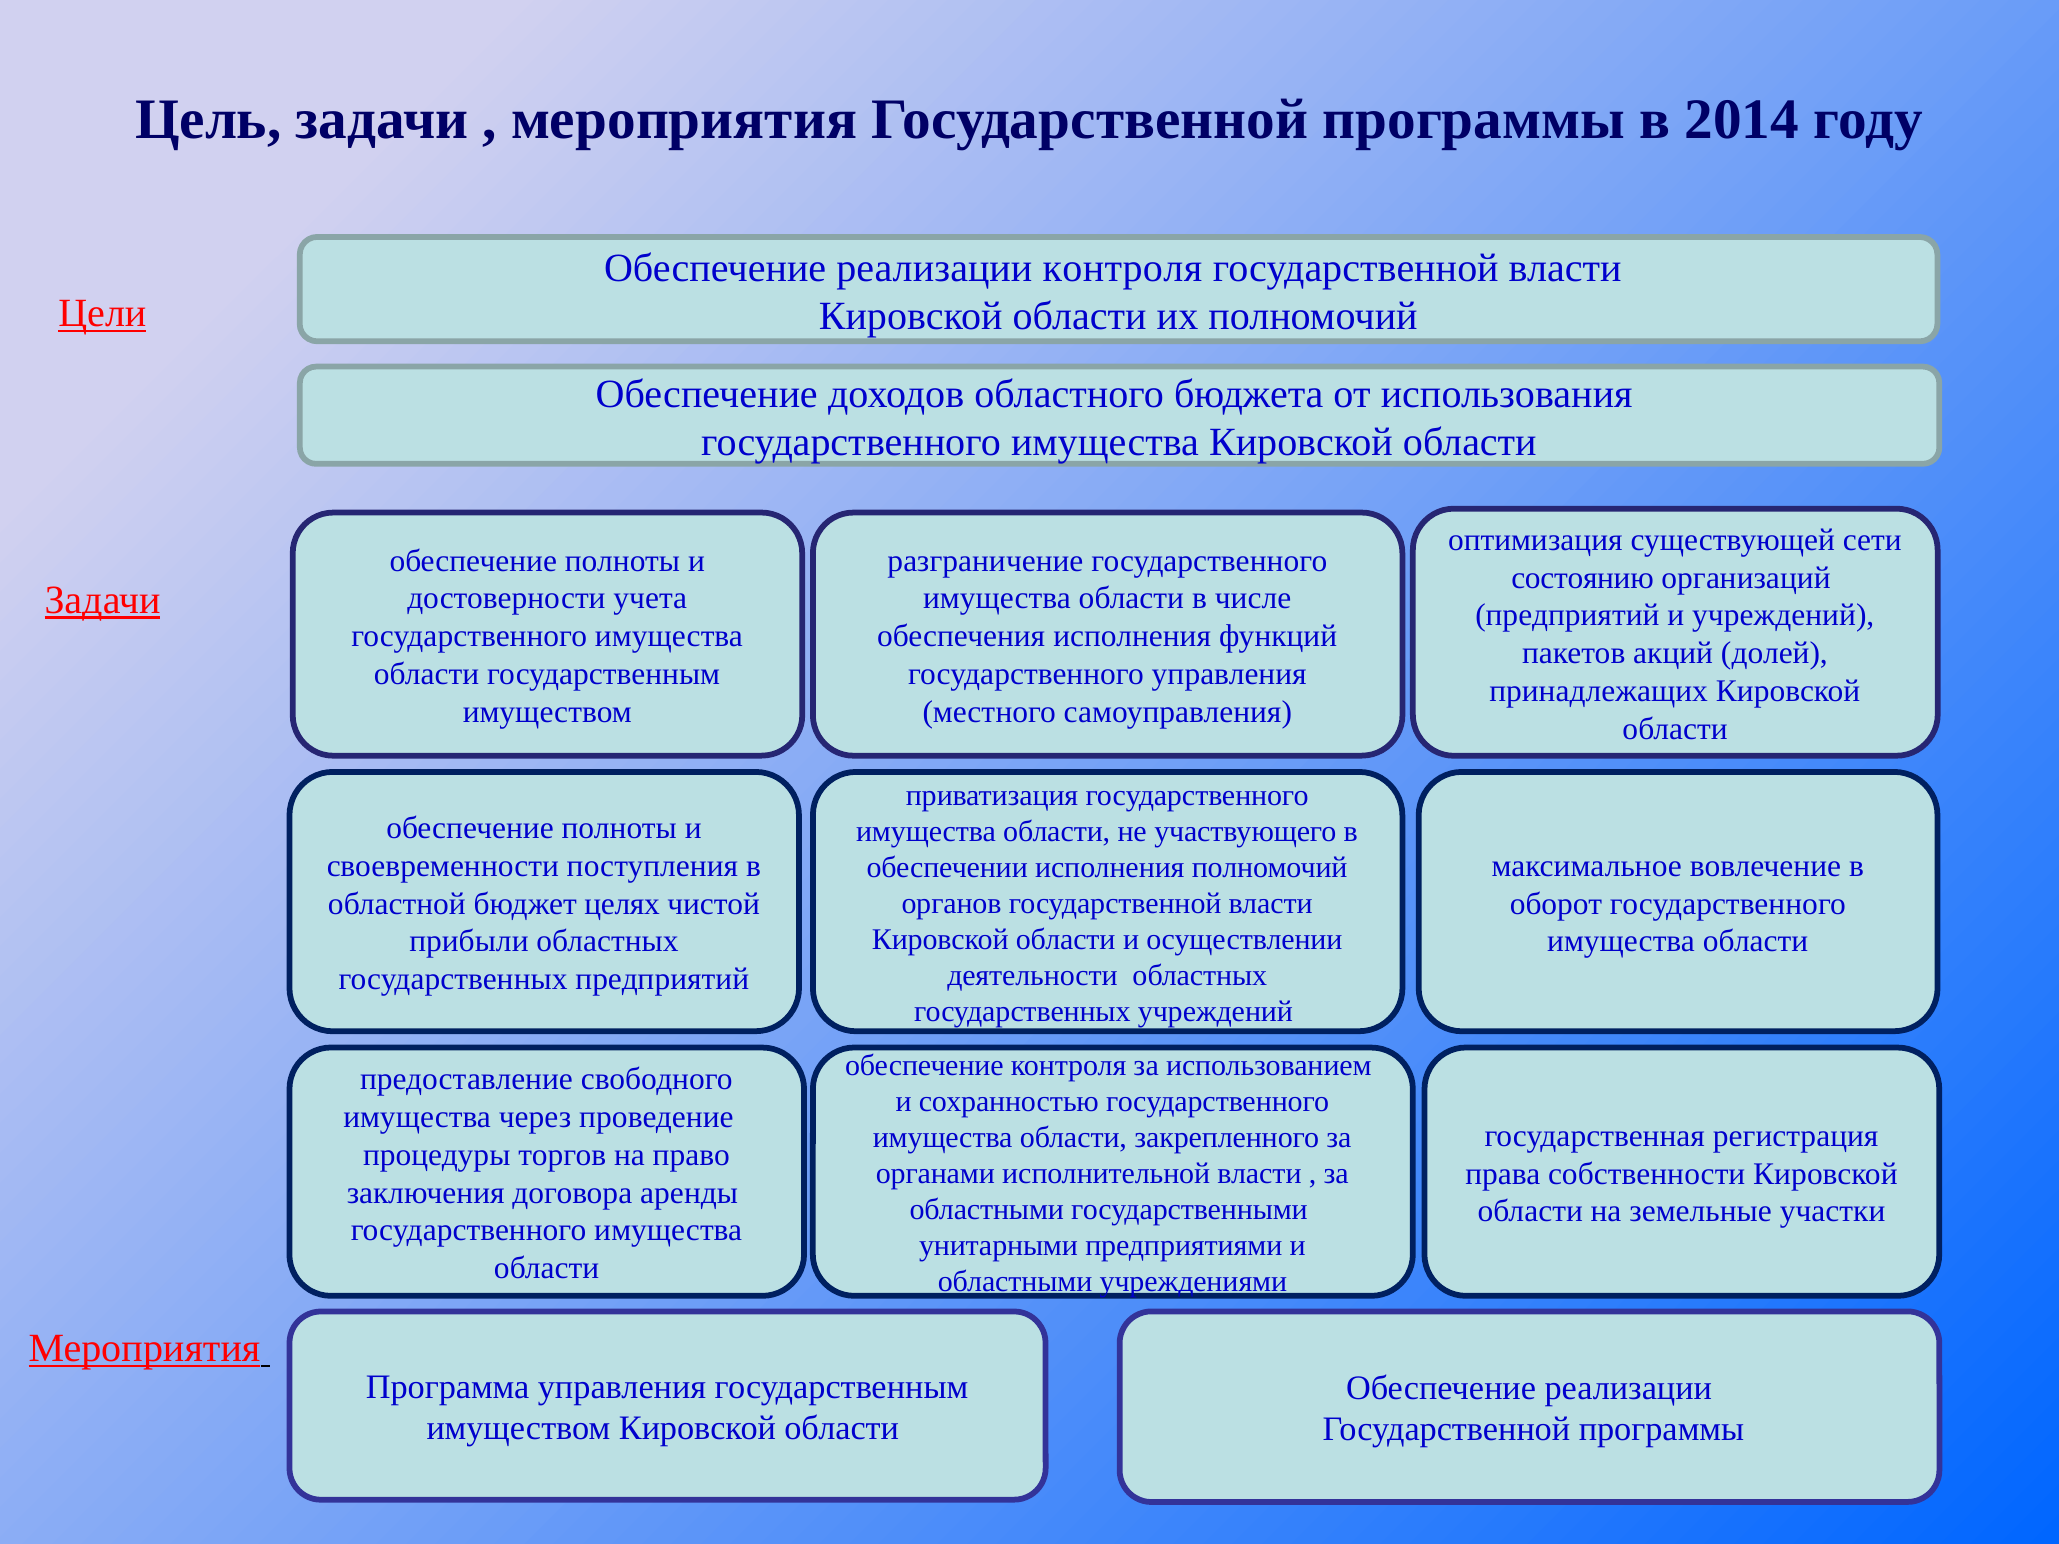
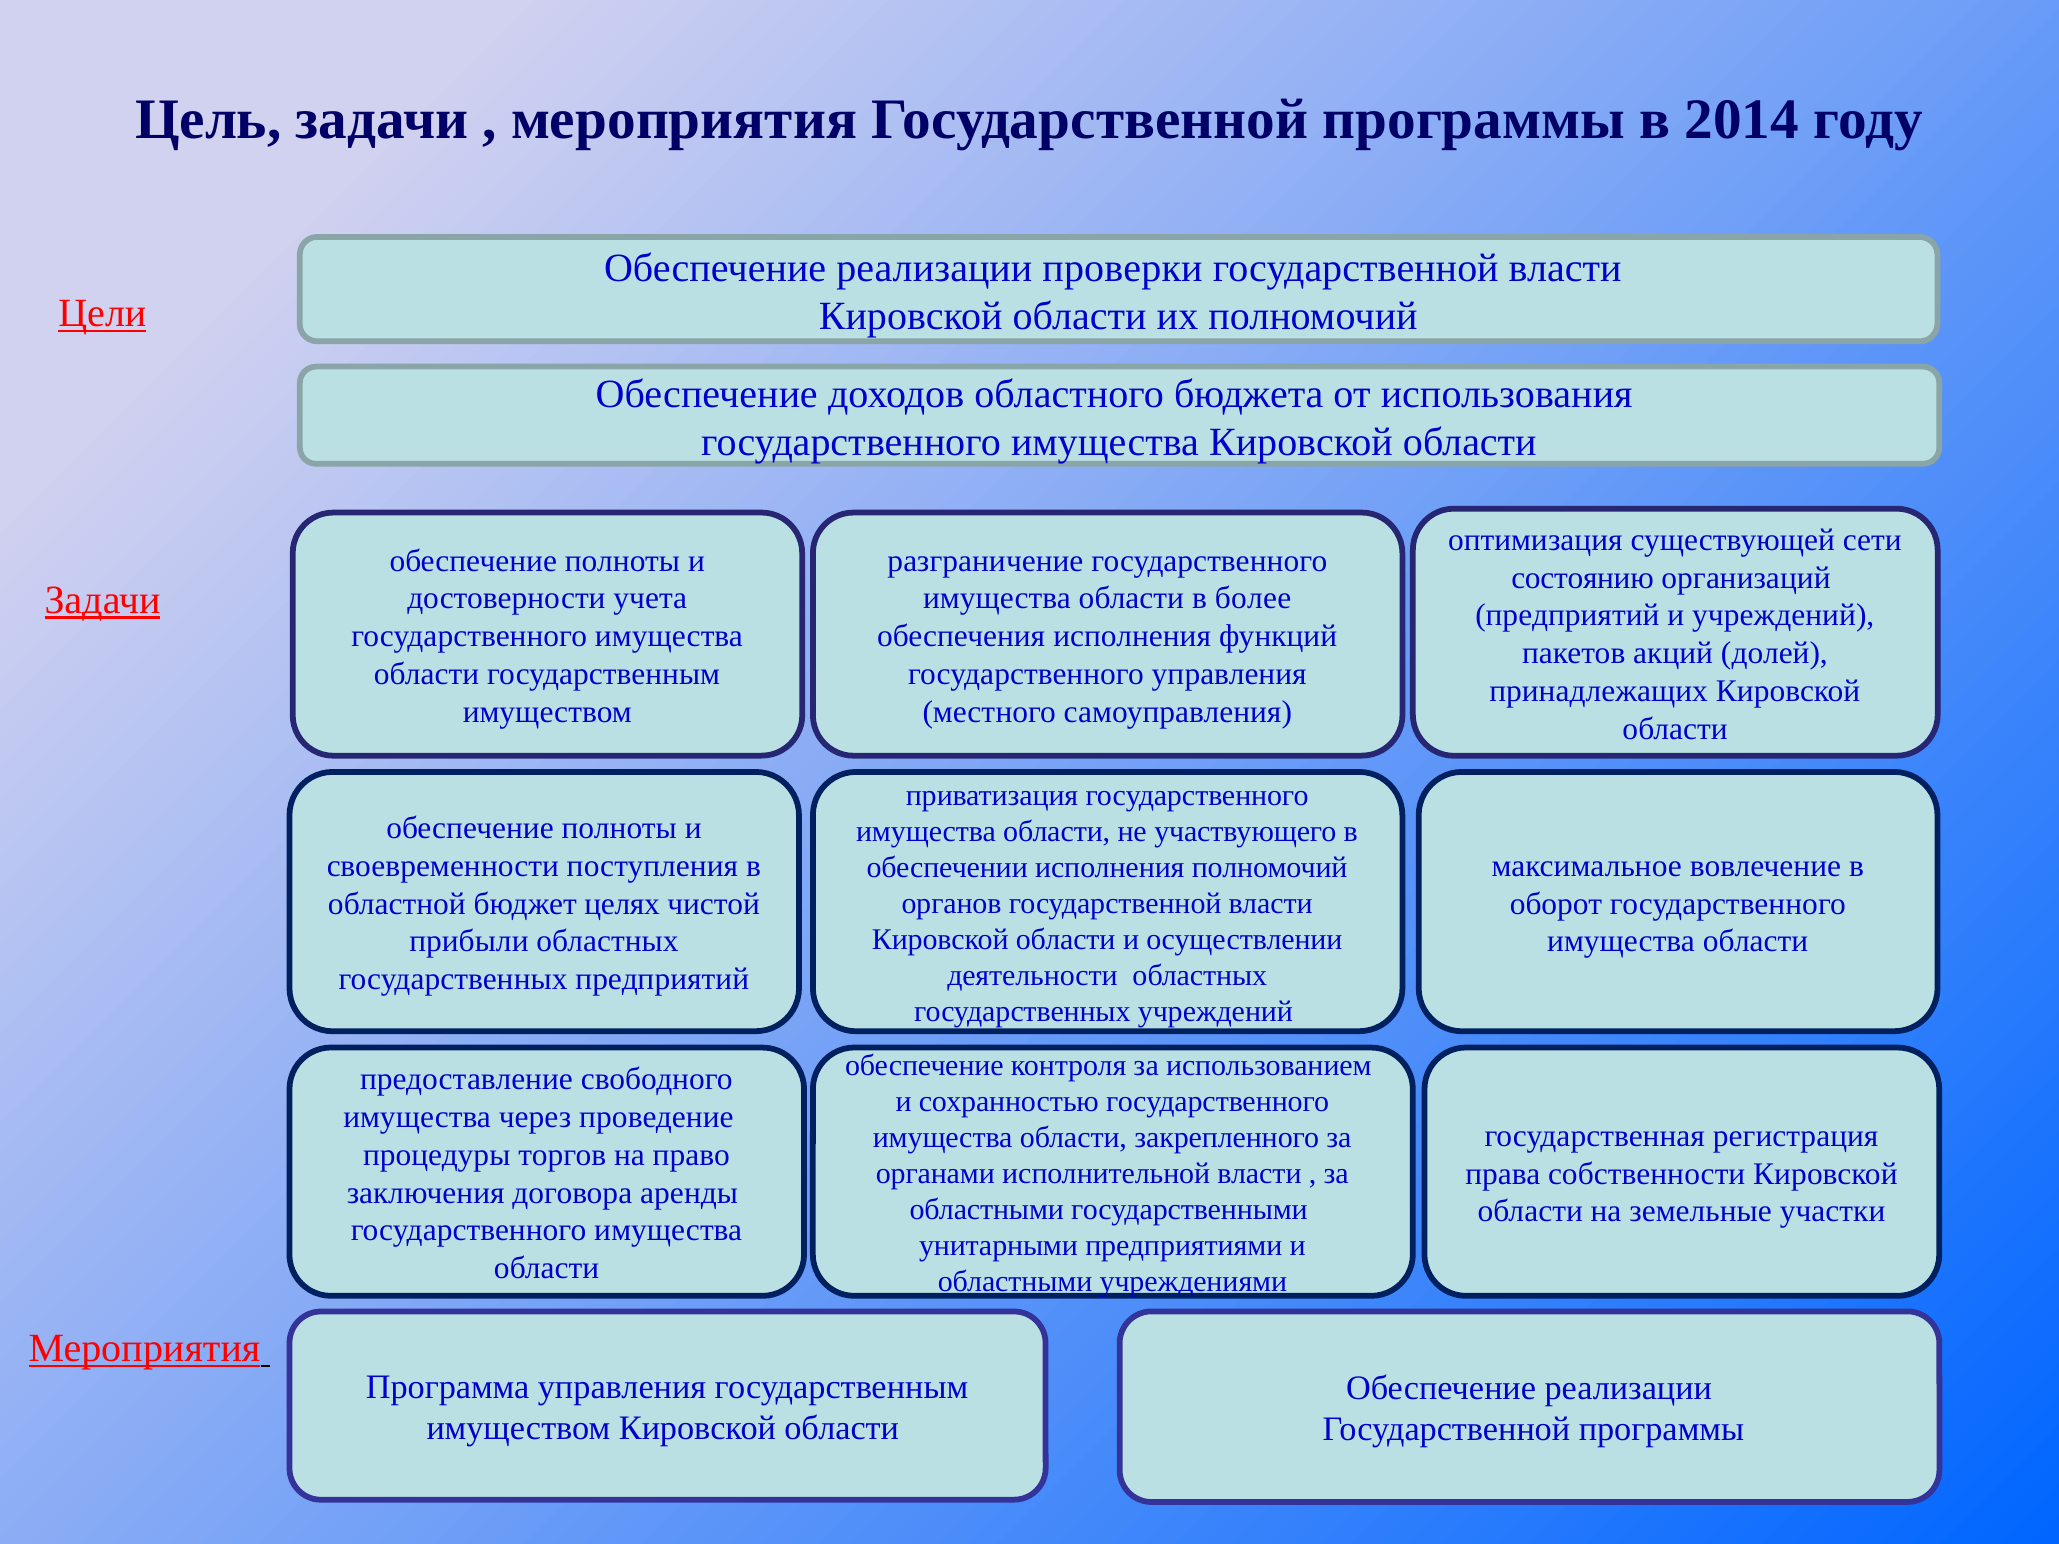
реализации контроля: контроля -> проверки
числе: числе -> более
